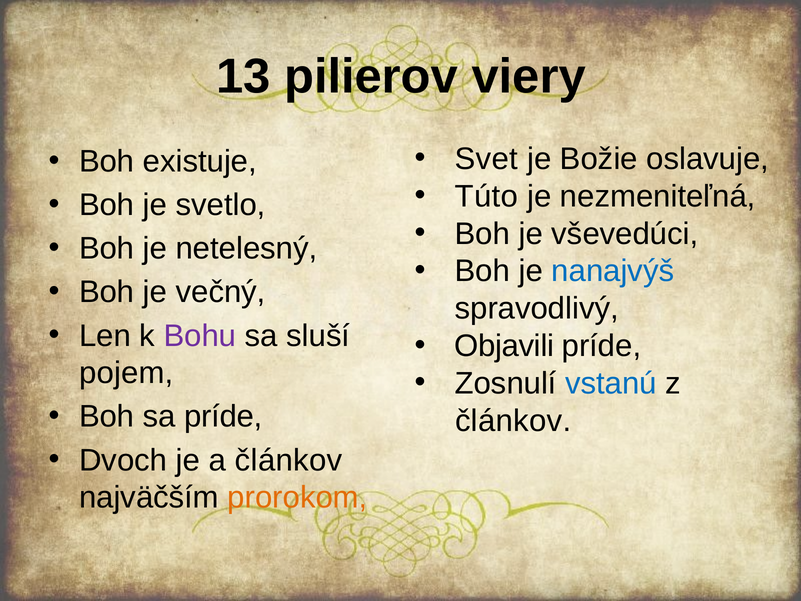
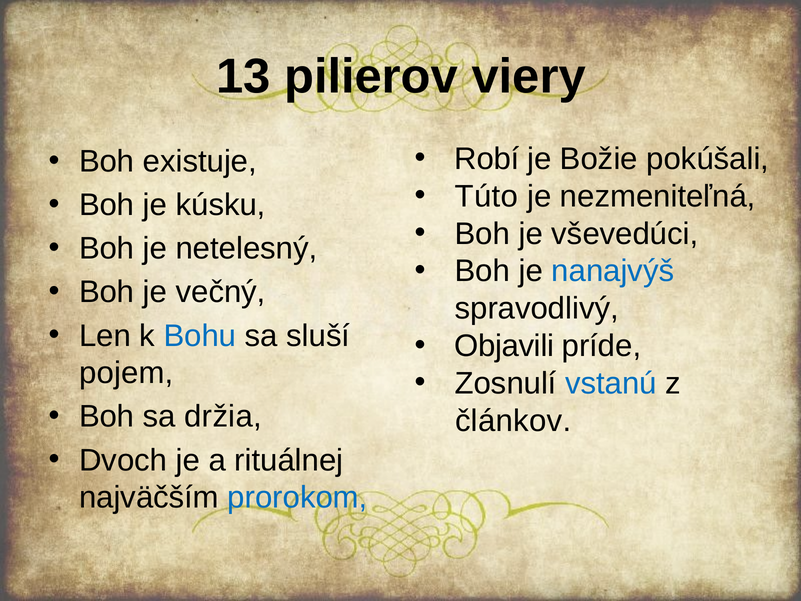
Svet: Svet -> Robí
oslavuje: oslavuje -> pokúšali
svetlo: svetlo -> kúsku
Bohu colour: purple -> blue
sa príde: príde -> držia
a článkov: článkov -> rituálnej
prorokom colour: orange -> blue
